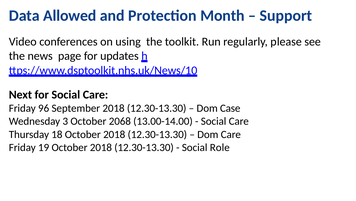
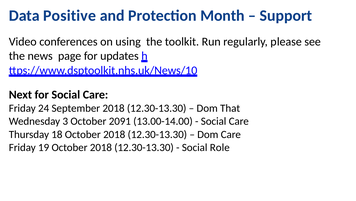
Allowed: Allowed -> Positive
96: 96 -> 24
Case: Case -> That
2068: 2068 -> 2091
